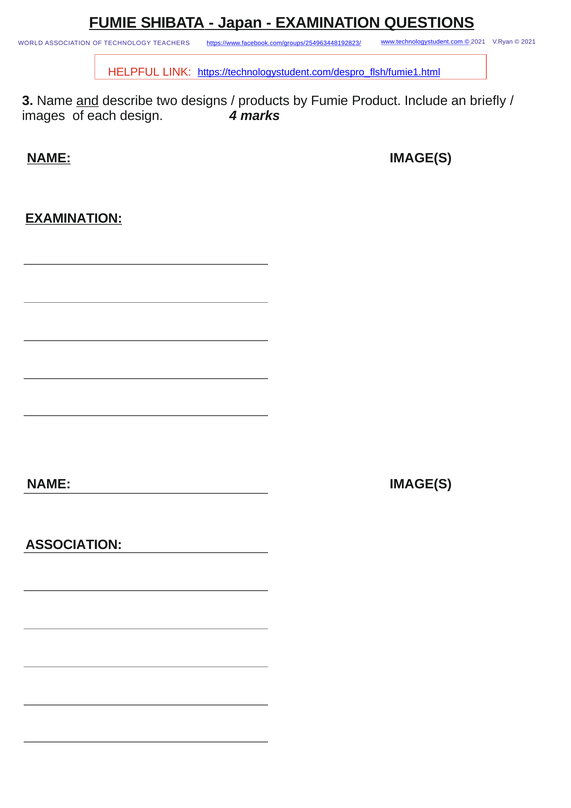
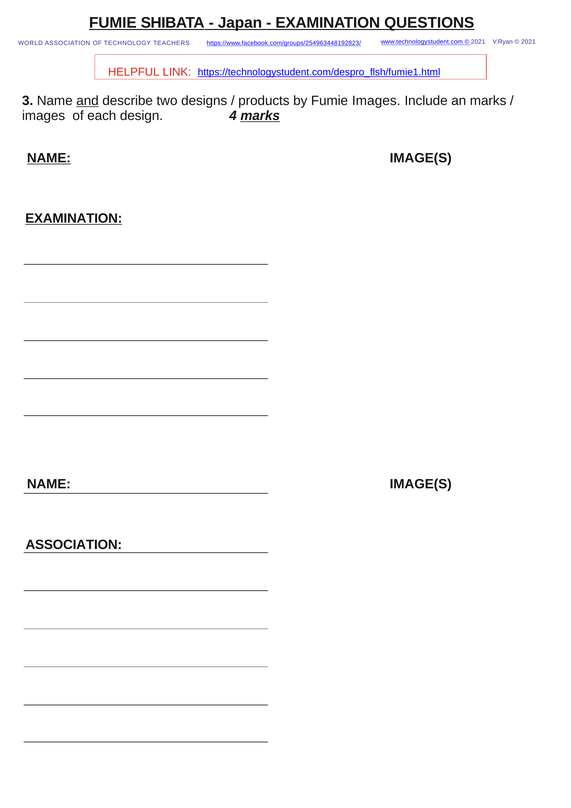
Fumie Product: Product -> Images
an brieﬂy: brieﬂy -> marks
marks at (260, 116) underline: none -> present
